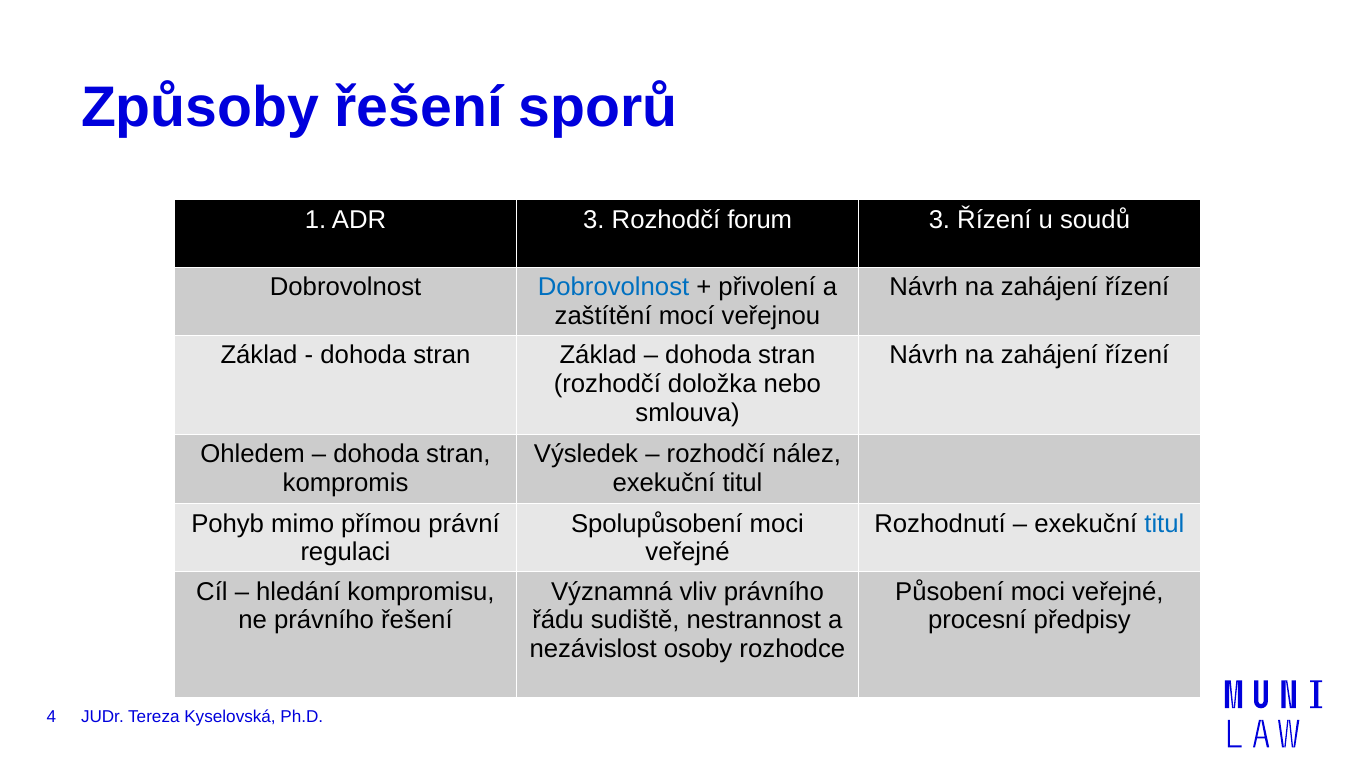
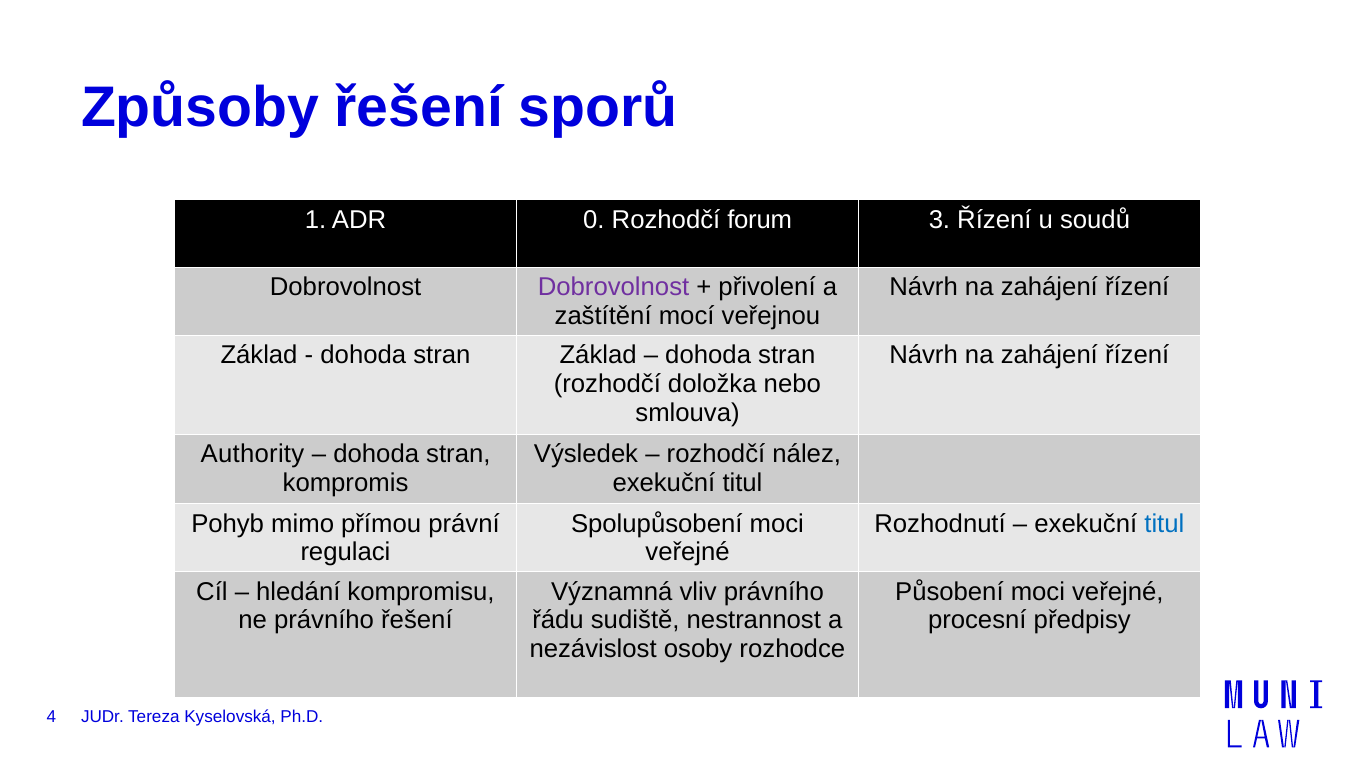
ADR 3: 3 -> 0
Dobrovolnost at (614, 287) colour: blue -> purple
Ohledem: Ohledem -> Authority
